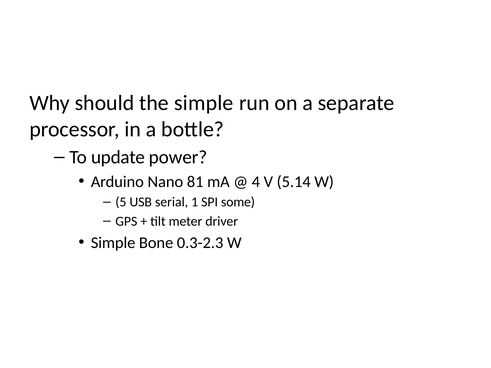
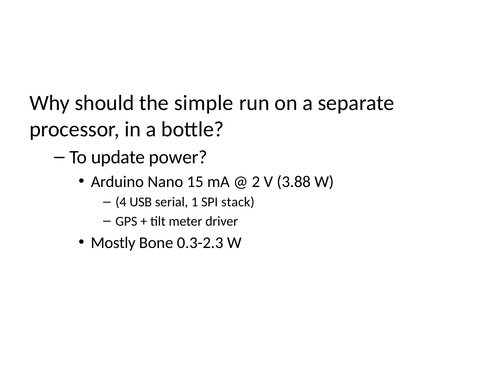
81: 81 -> 15
4: 4 -> 2
5.14: 5.14 -> 3.88
5: 5 -> 4
some: some -> stack
Simple at (113, 243): Simple -> Mostly
